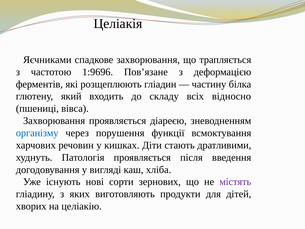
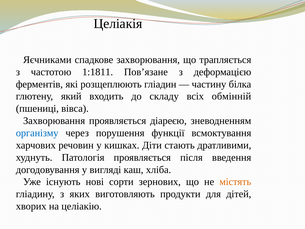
1:9696: 1:9696 -> 1:1811
відносно: відносно -> обмінній
містять colour: purple -> orange
